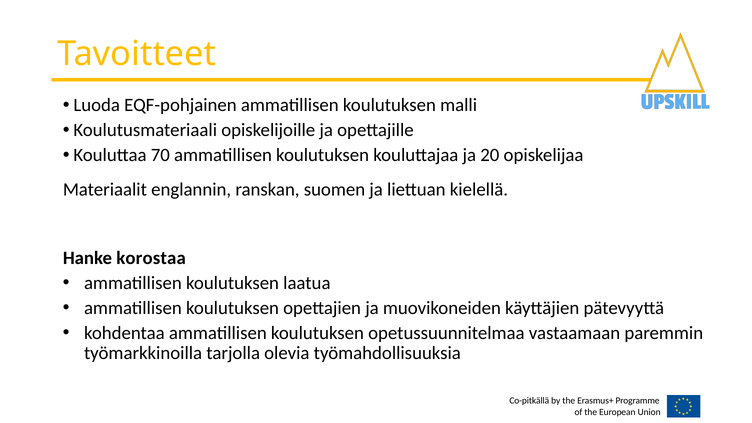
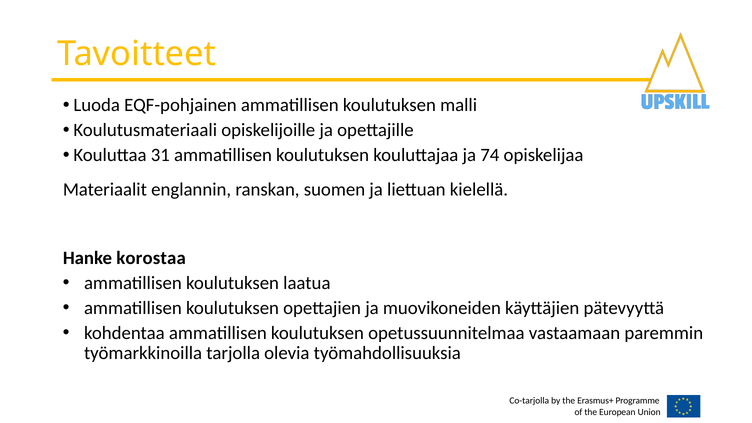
70: 70 -> 31
20: 20 -> 74
Co-pitkällä: Co-pitkällä -> Co-tarjolla
